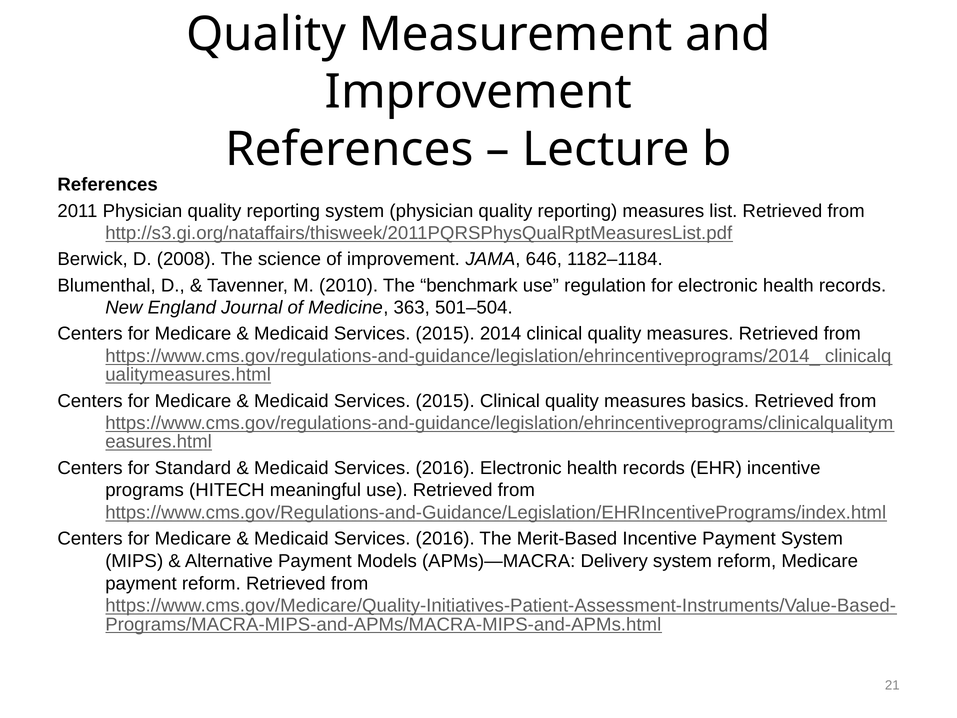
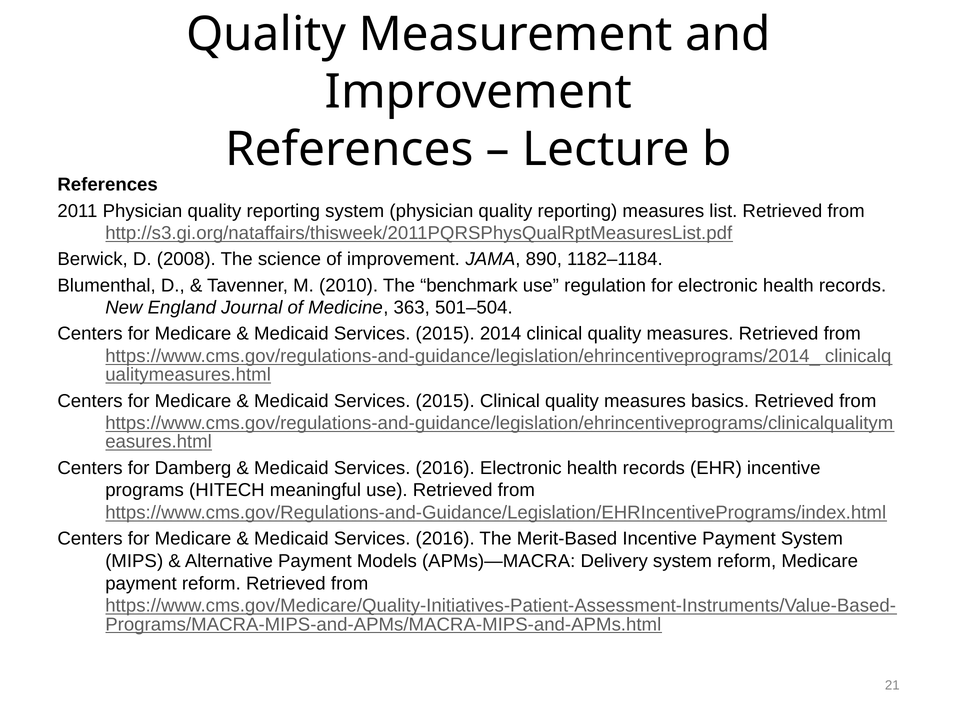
646: 646 -> 890
Standard: Standard -> Damberg
